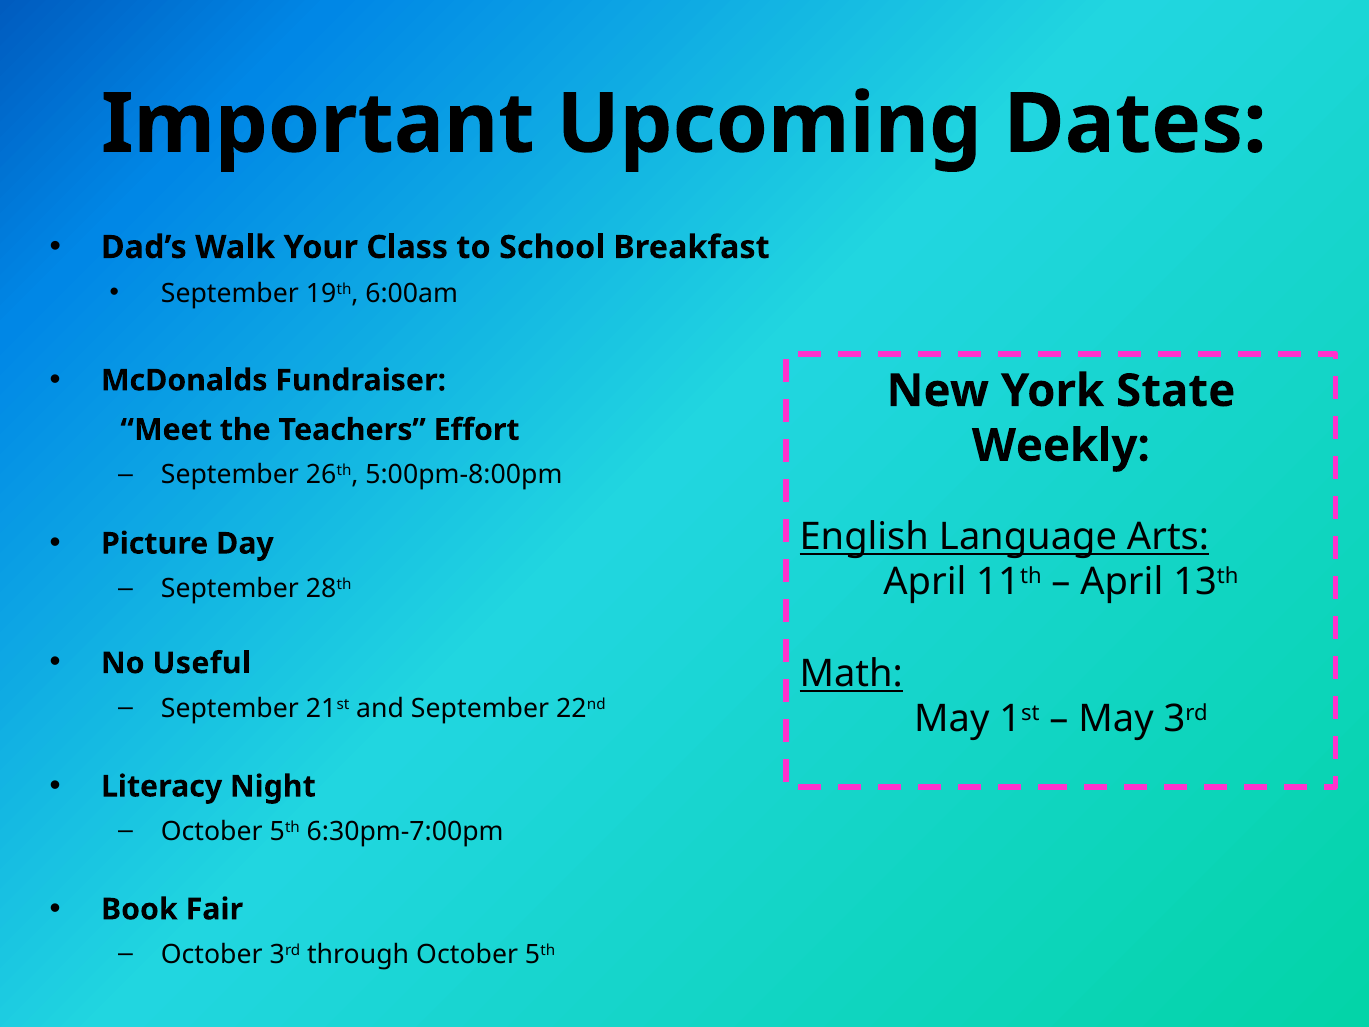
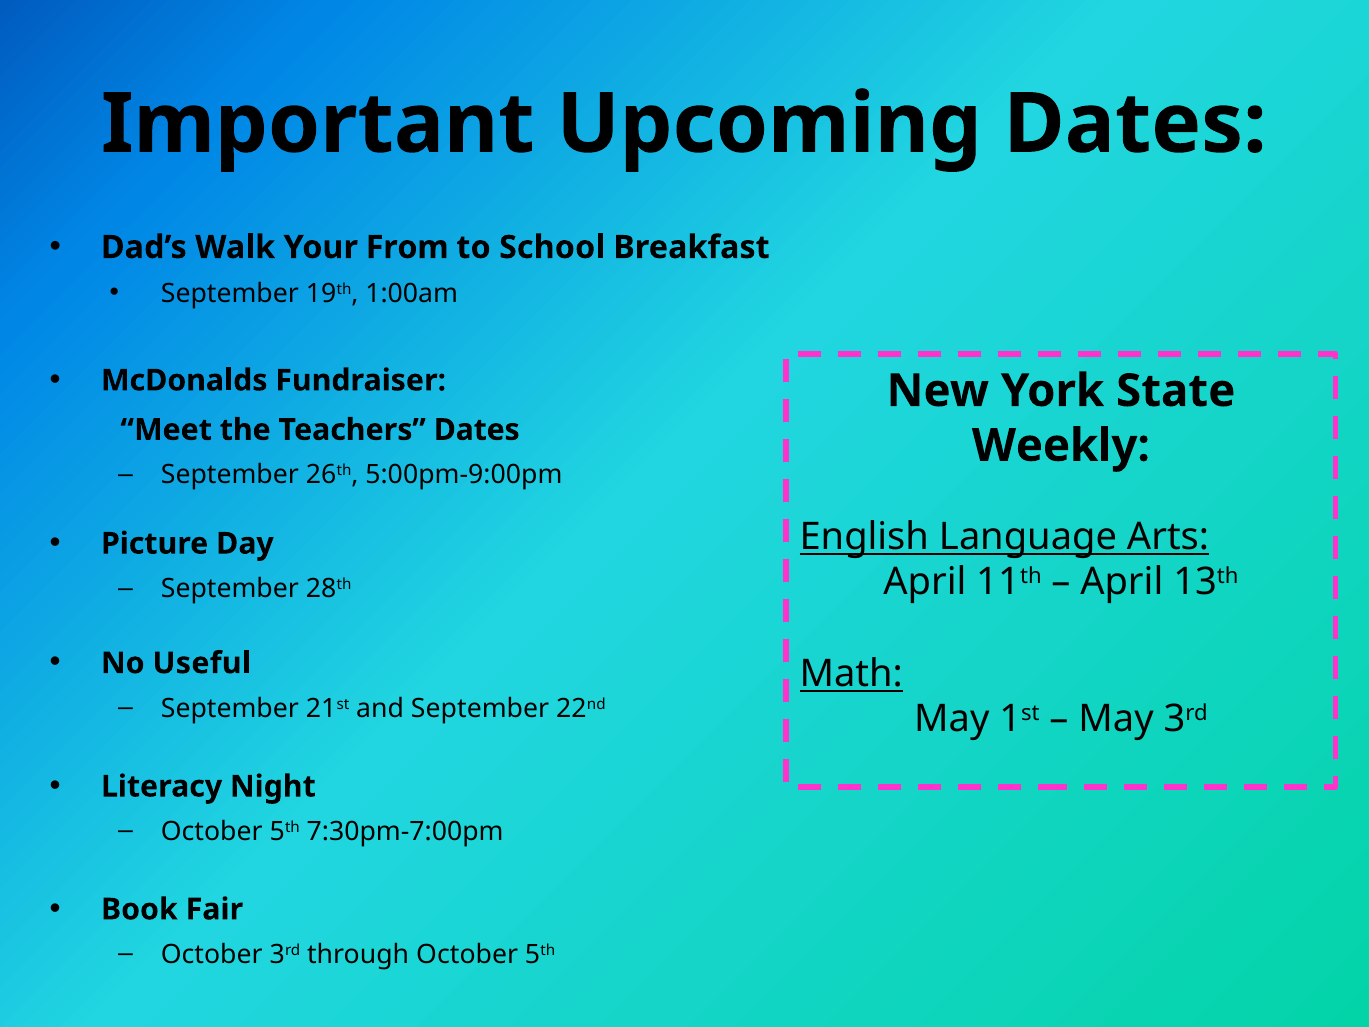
Class: Class -> From
6:00am: 6:00am -> 1:00am
Teachers Effort: Effort -> Dates
5:00pm-8:00pm: 5:00pm-8:00pm -> 5:00pm-9:00pm
6:30pm-7:00pm: 6:30pm-7:00pm -> 7:30pm-7:00pm
